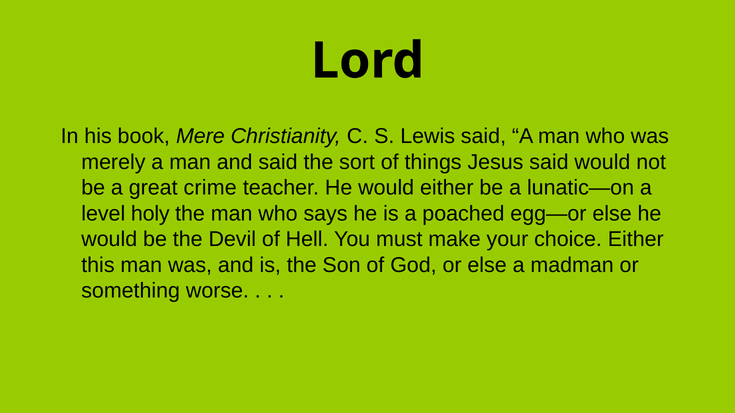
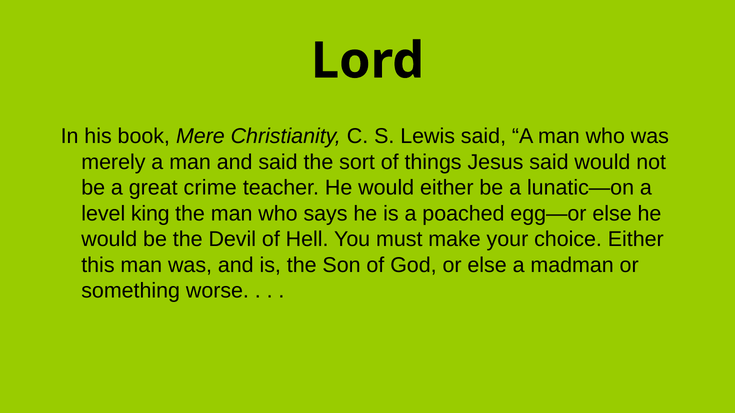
holy: holy -> king
